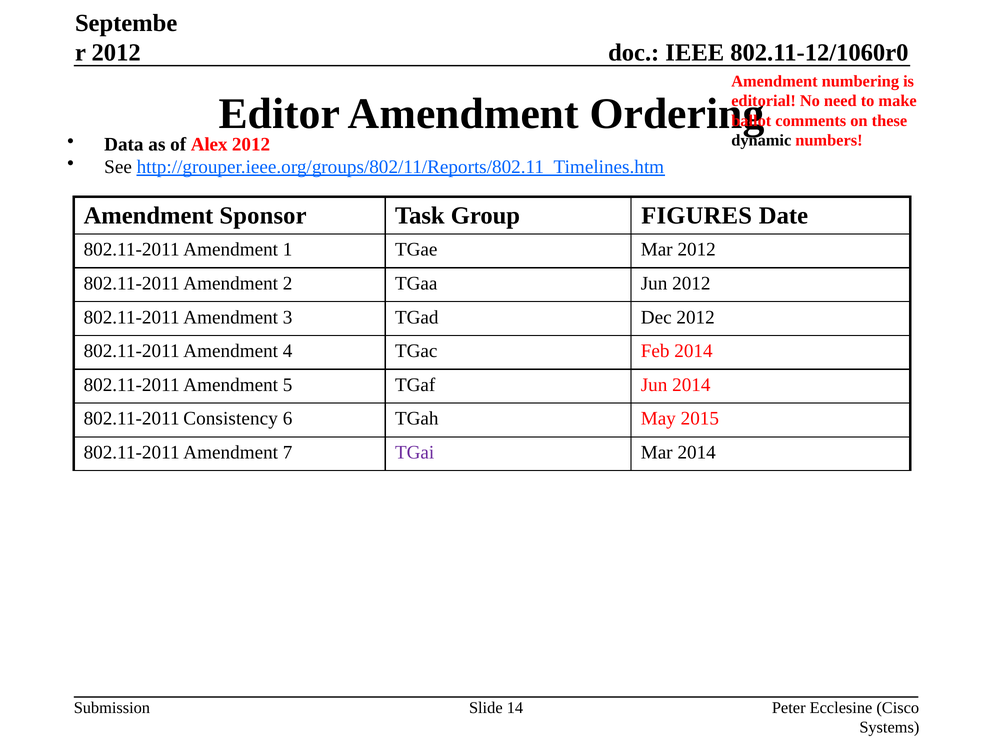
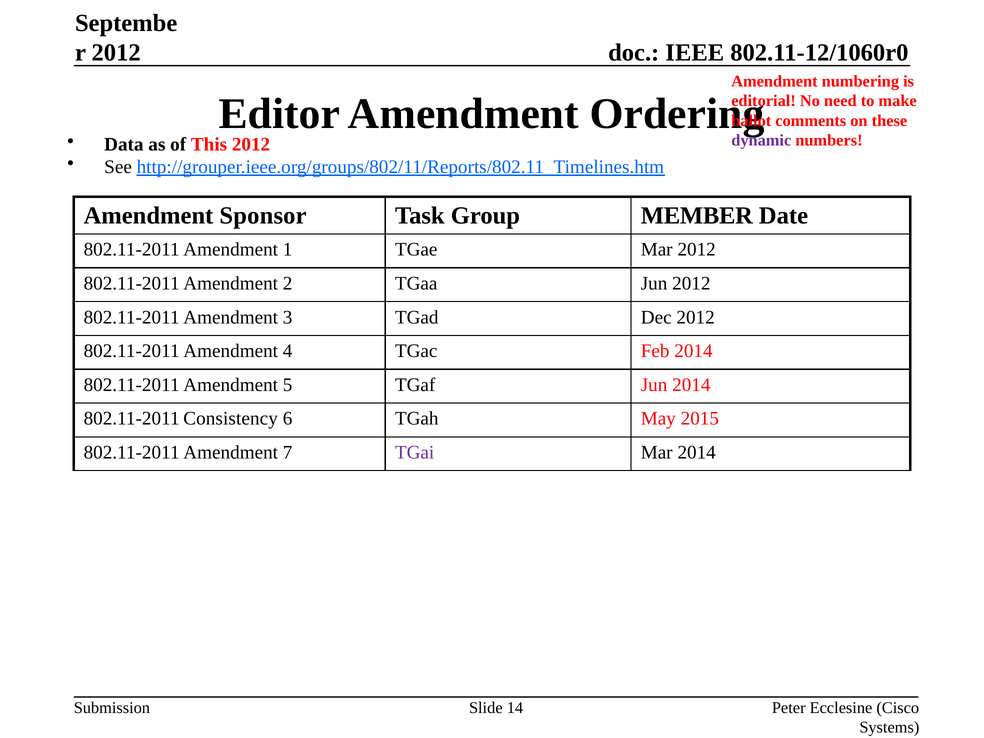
dynamic colour: black -> purple
Alex: Alex -> This
FIGURES: FIGURES -> MEMBER
